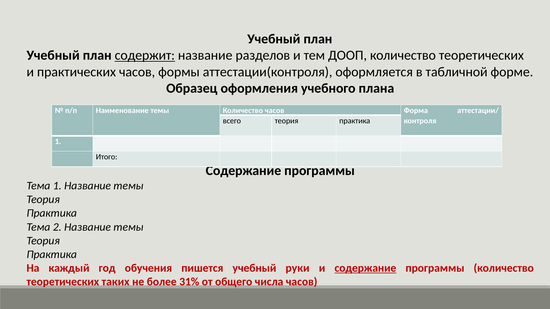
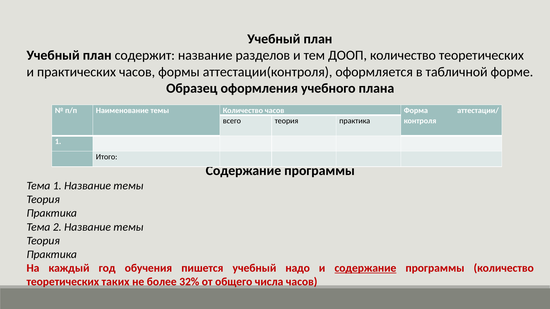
содержит underline: present -> none
руки: руки -> надо
31%: 31% -> 32%
